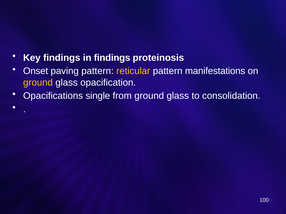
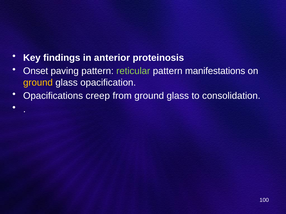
in findings: findings -> anterior
reticular colour: yellow -> light green
single: single -> creep
